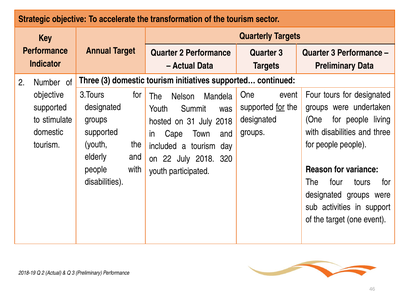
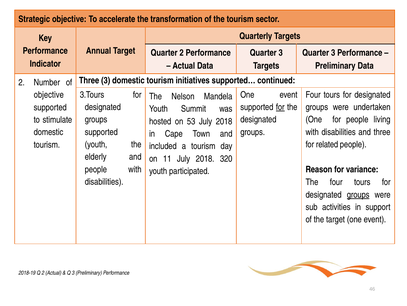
31: 31 -> 53
people at (327, 144): people -> related
22: 22 -> 11
groups at (358, 194) underline: none -> present
